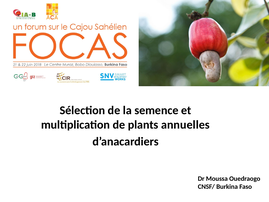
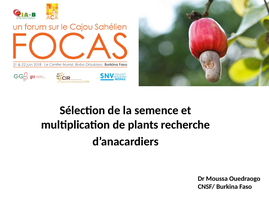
annuelles: annuelles -> recherche
